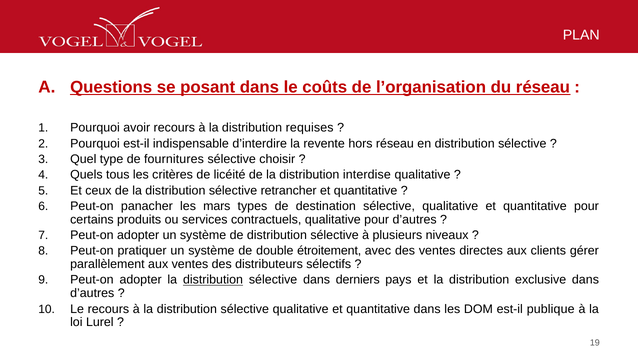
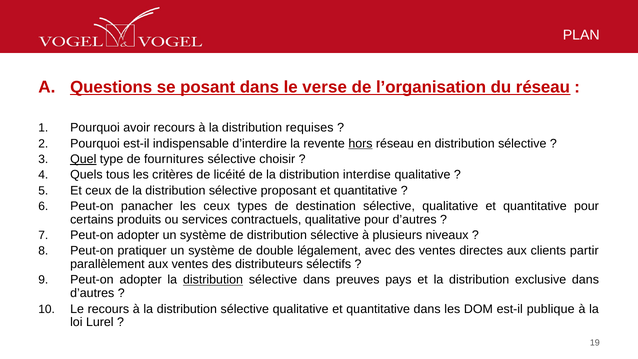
coûts: coûts -> verse
hors underline: none -> present
Quel underline: none -> present
retrancher: retrancher -> proposant
les mars: mars -> ceux
étroitement: étroitement -> légalement
gérer: gérer -> partir
derniers: derniers -> preuves
